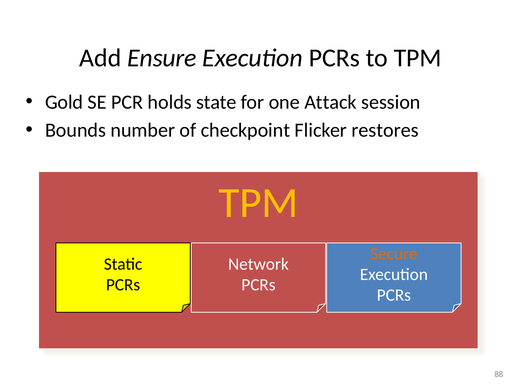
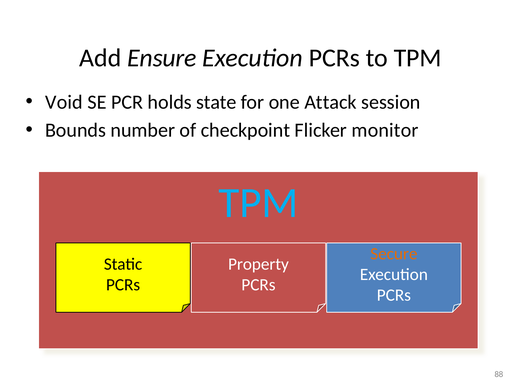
Gold: Gold -> Void
restores: restores -> monitor
TPM at (258, 203) colour: yellow -> light blue
Network: Network -> Property
